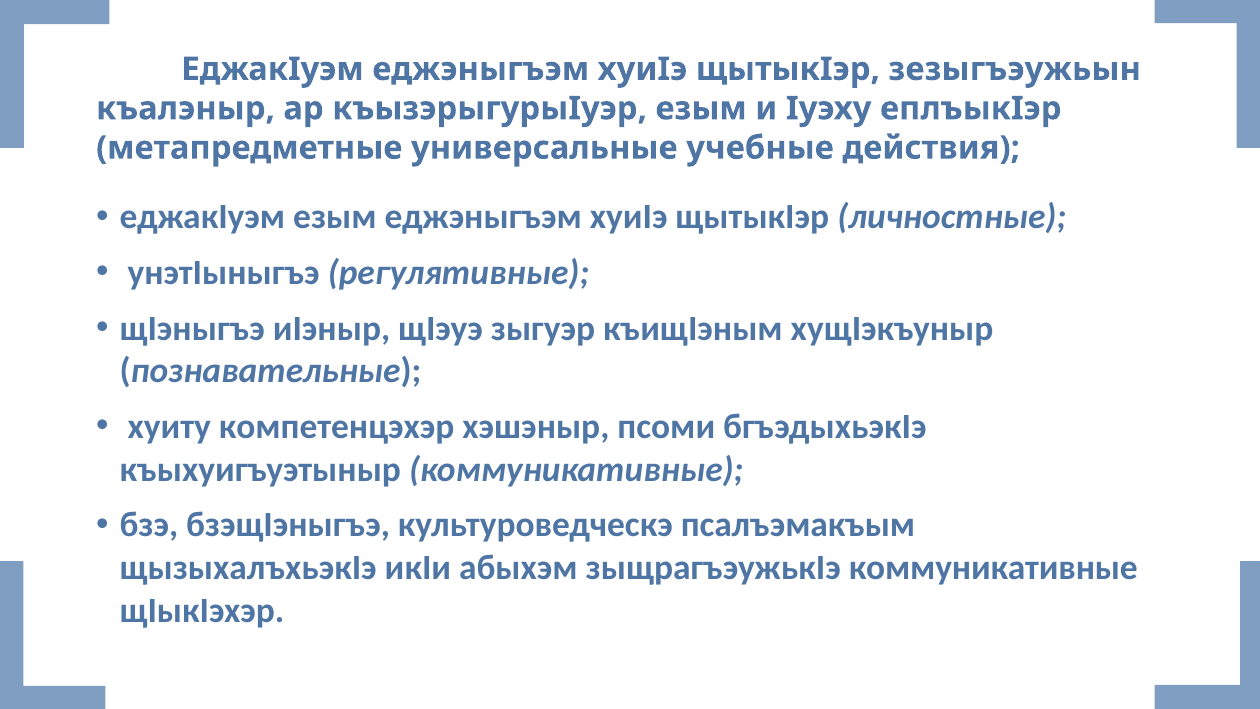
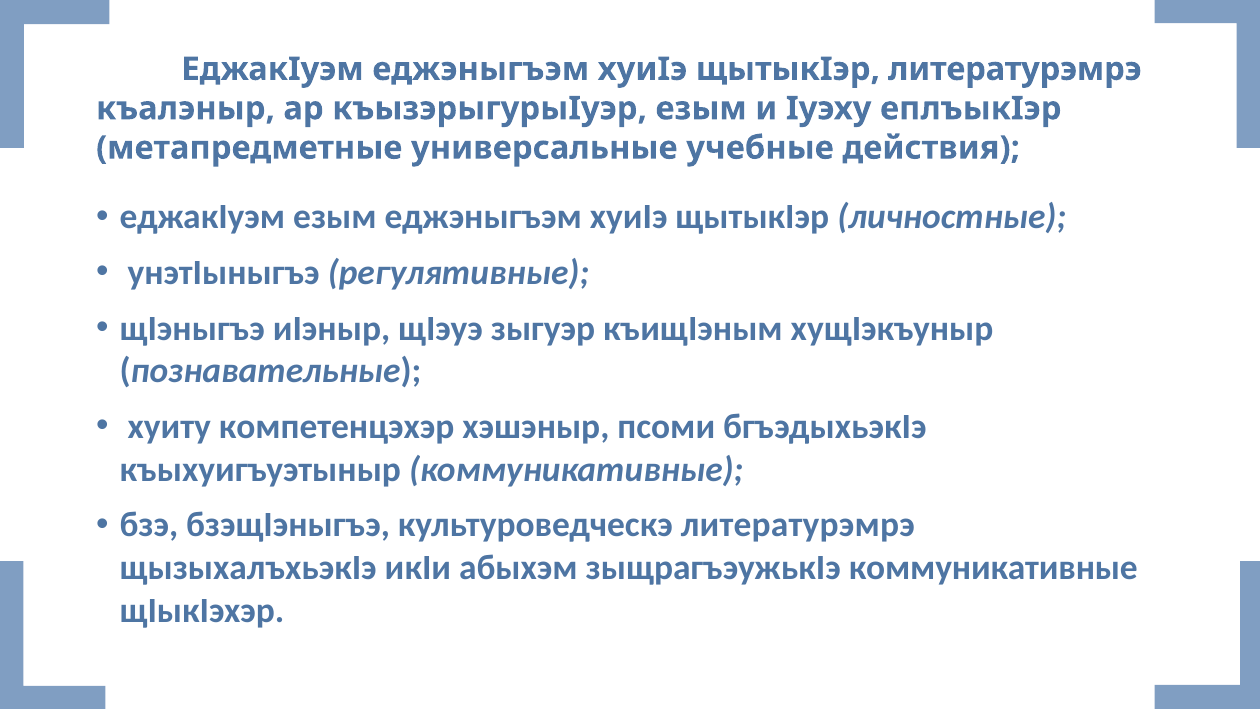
щытыкIэр зезыгъэужьын: зезыгъэужьын -> литературэмрэ
культуроведческэ псалъэмакъым: псалъэмакъым -> литературэмрэ
